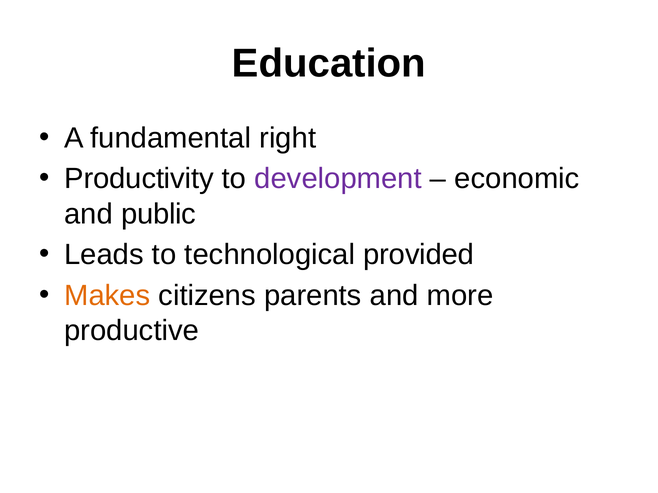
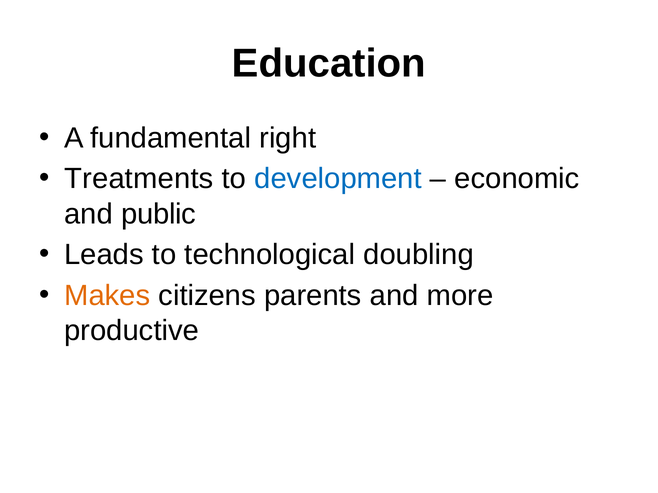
Productivity: Productivity -> Treatments
development colour: purple -> blue
provided: provided -> doubling
